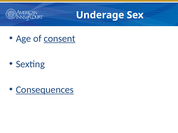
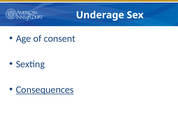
consent underline: present -> none
